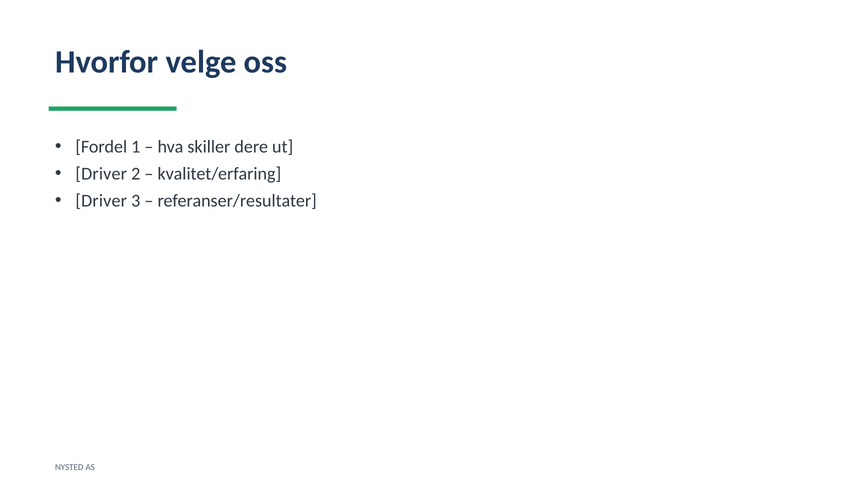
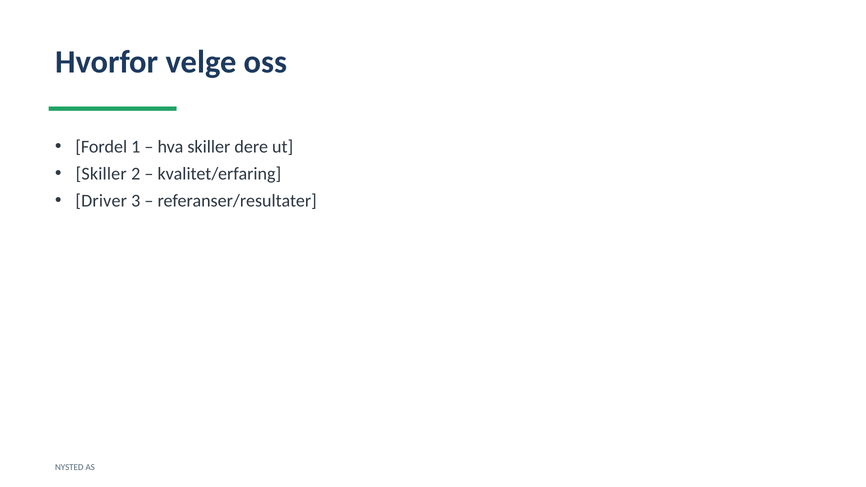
Driver at (101, 174): Driver -> Skiller
